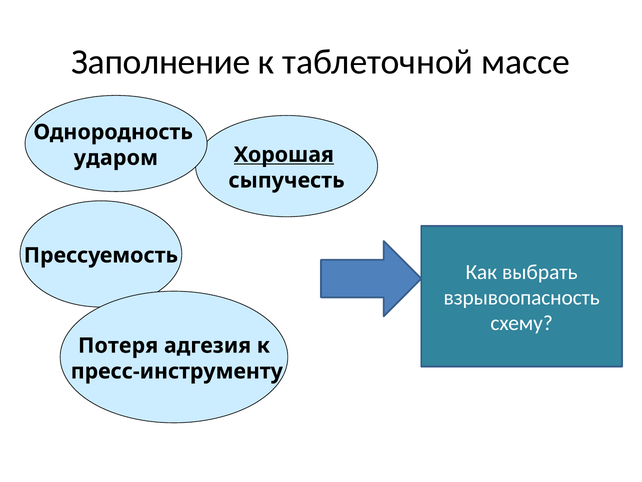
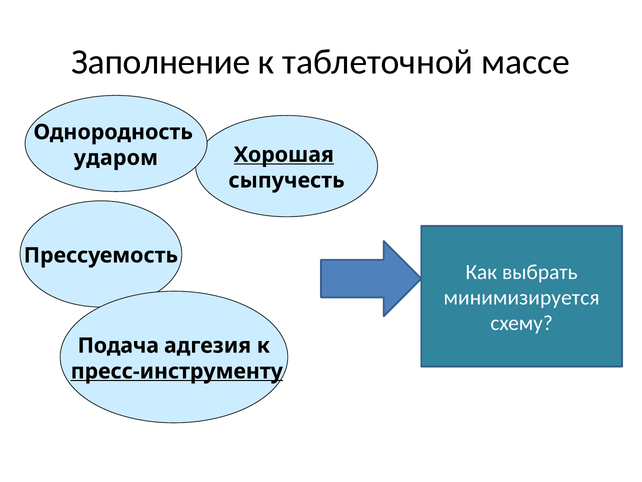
взрывоопасность: взрывоопасность -> минимизируется
Потеря: Потеря -> Подача
пресс-инструменту underline: none -> present
